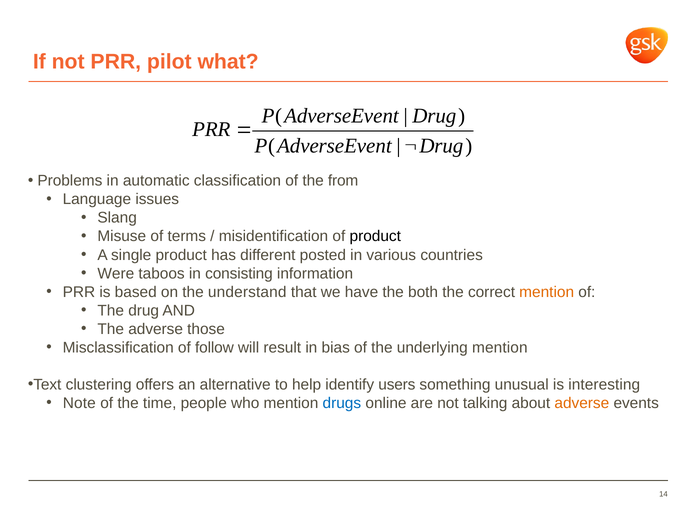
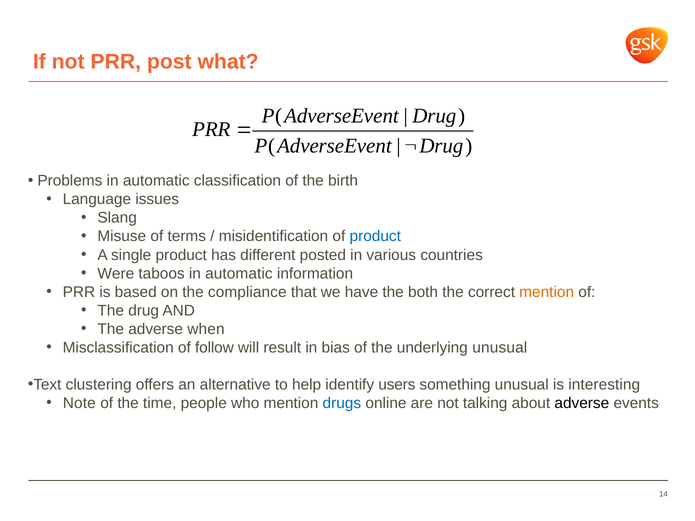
pilot: pilot -> post
from: from -> birth
product at (375, 237) colour: black -> blue
taboos in consisting: consisting -> automatic
understand: understand -> compliance
those: those -> when
underlying mention: mention -> unusual
adverse at (582, 403) colour: orange -> black
